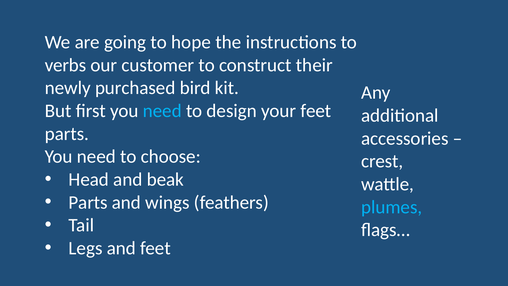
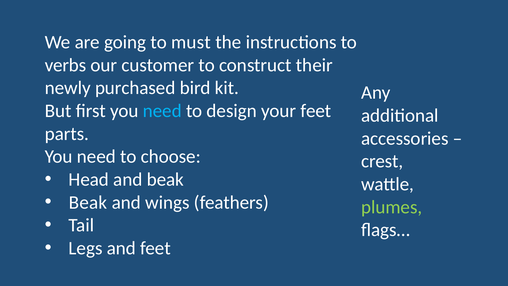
hope: hope -> must
Parts at (88, 202): Parts -> Beak
plumes colour: light blue -> light green
